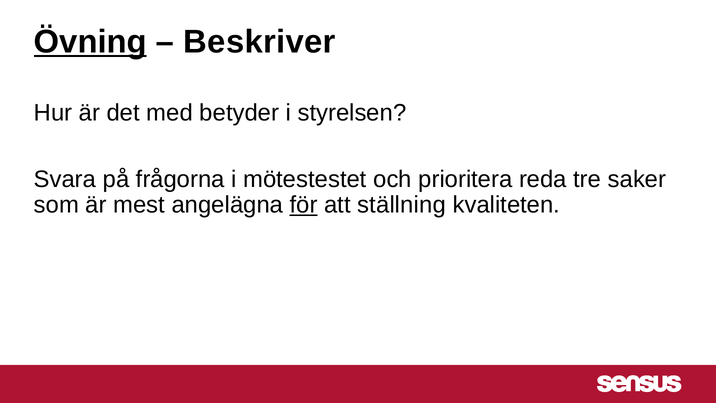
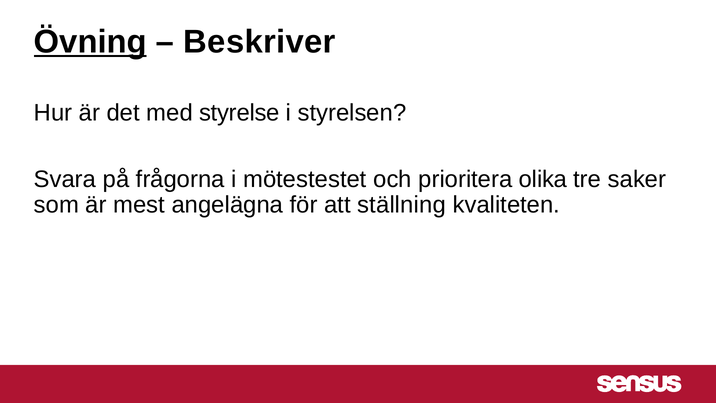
betyder: betyder -> styrelse
reda: reda -> olika
för underline: present -> none
